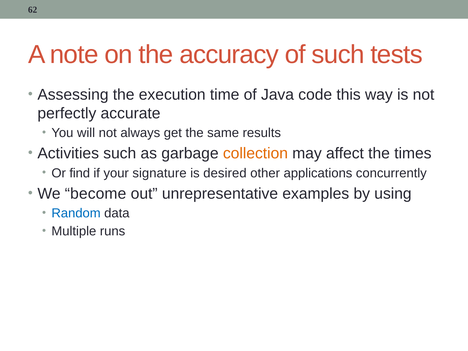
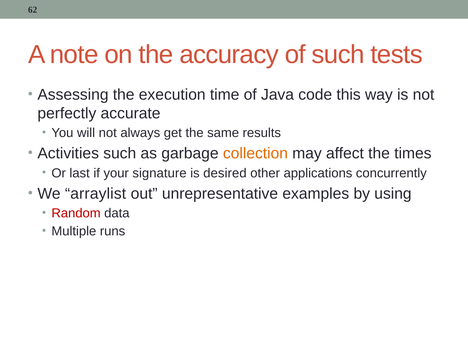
find: find -> last
become: become -> arraylist
Random colour: blue -> red
